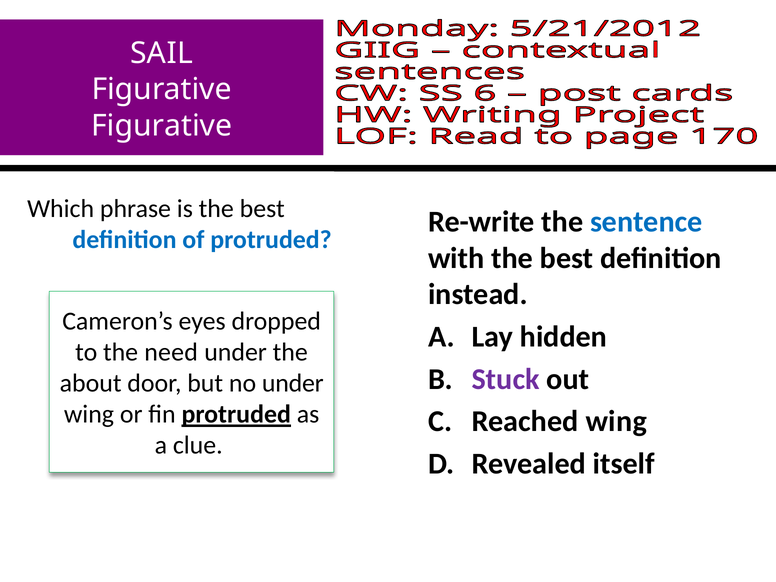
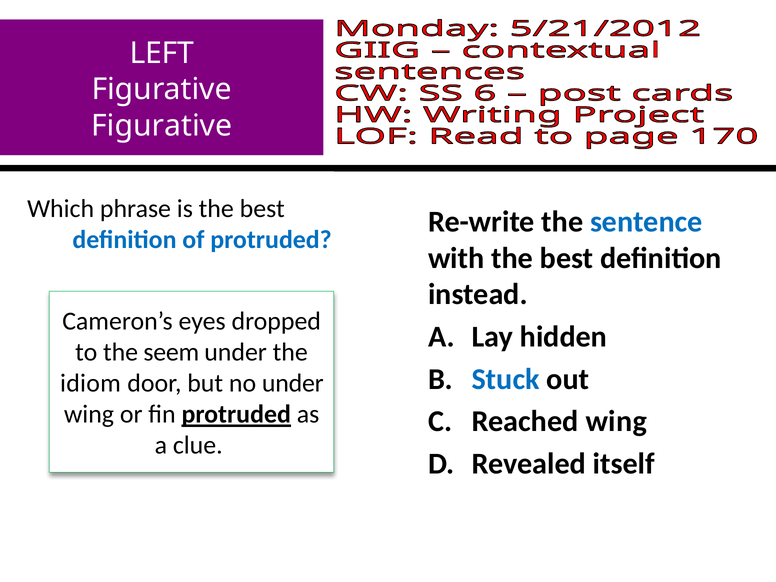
SAIL: SAIL -> LEFT
need: need -> seem
Stuck colour: purple -> blue
about: about -> idiom
